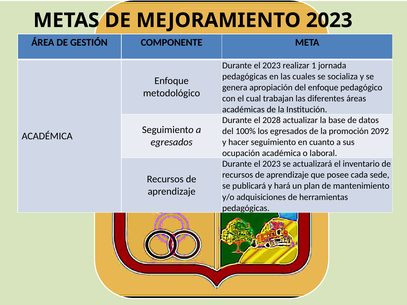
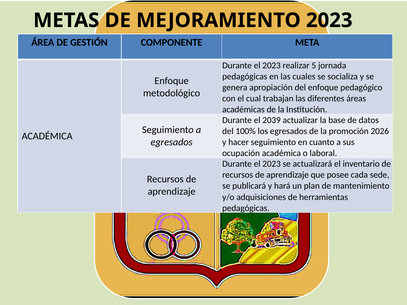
1: 1 -> 5
2028: 2028 -> 2039
2092: 2092 -> 2026
